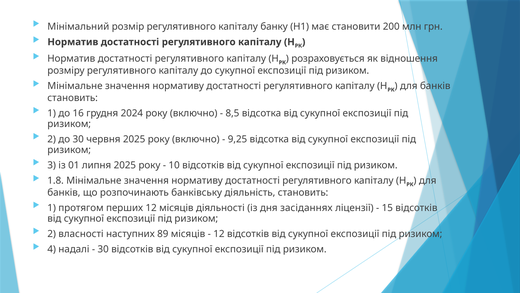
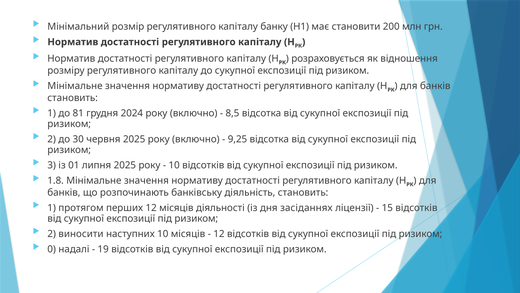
16: 16 -> 81
власності: власності -> виносити
наступних 89: 89 -> 10
4: 4 -> 0
30 at (103, 249): 30 -> 19
